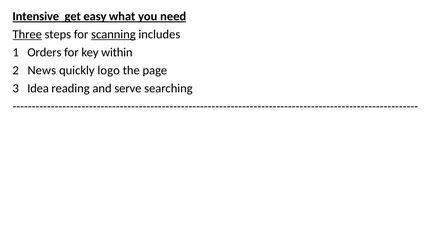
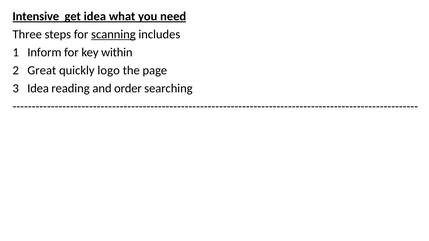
get easy: easy -> idea
Three underline: present -> none
Orders: Orders -> Inform
News: News -> Great
serve: serve -> order
